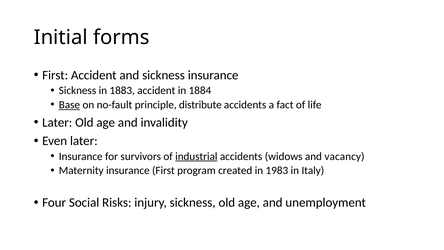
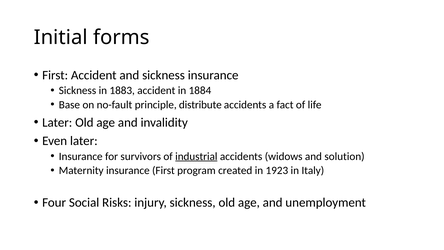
Base underline: present -> none
vacancy: vacancy -> solution
1983: 1983 -> 1923
